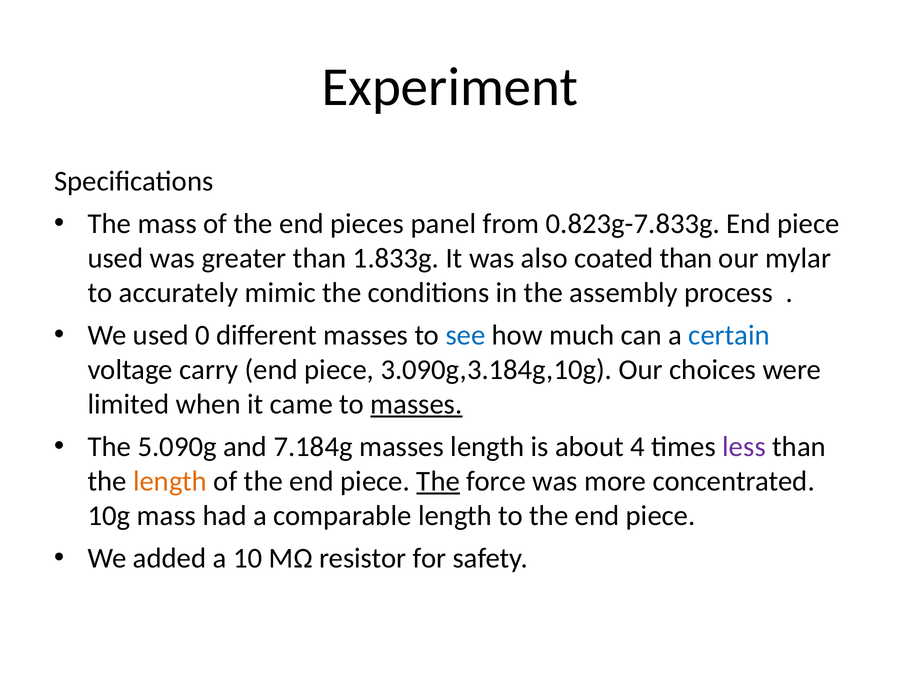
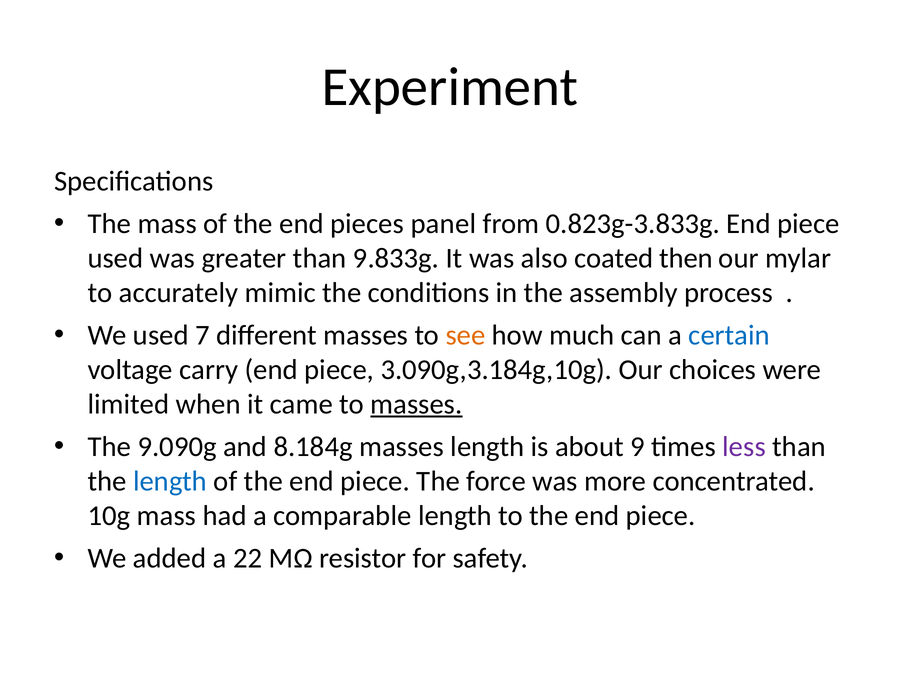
0.823g-7.833g: 0.823g-7.833g -> 0.823g-3.833g
1.833g: 1.833g -> 9.833g
coated than: than -> then
0: 0 -> 7
see colour: blue -> orange
5.090g: 5.090g -> 9.090g
7.184g: 7.184g -> 8.184g
4: 4 -> 9
length at (170, 481) colour: orange -> blue
The at (438, 481) underline: present -> none
10: 10 -> 22
